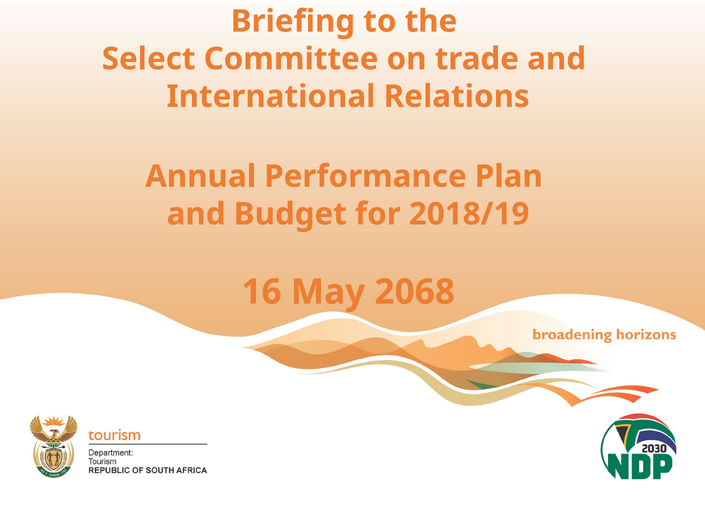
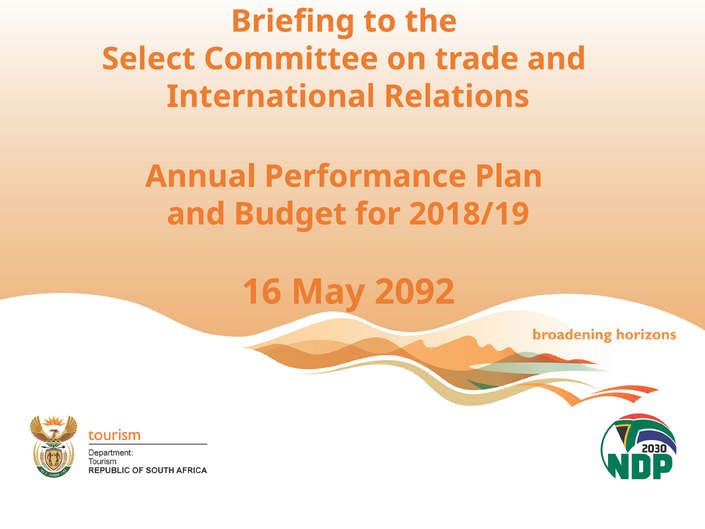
2068: 2068 -> 2092
